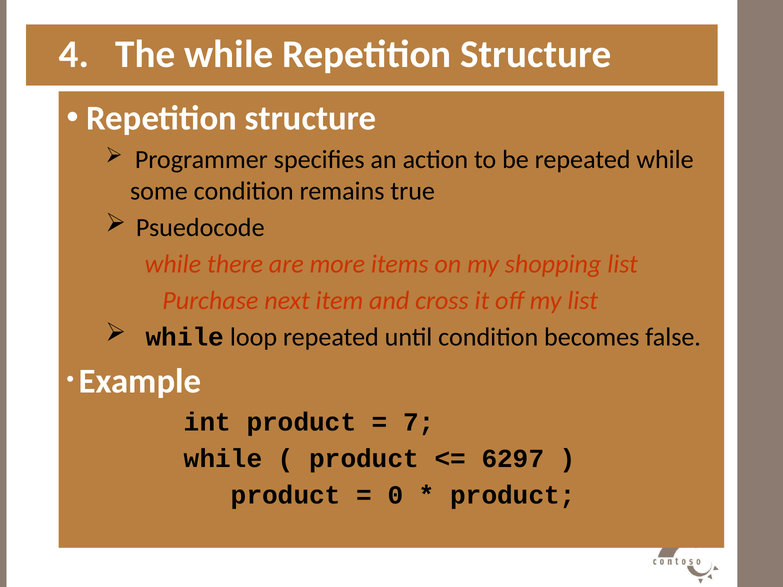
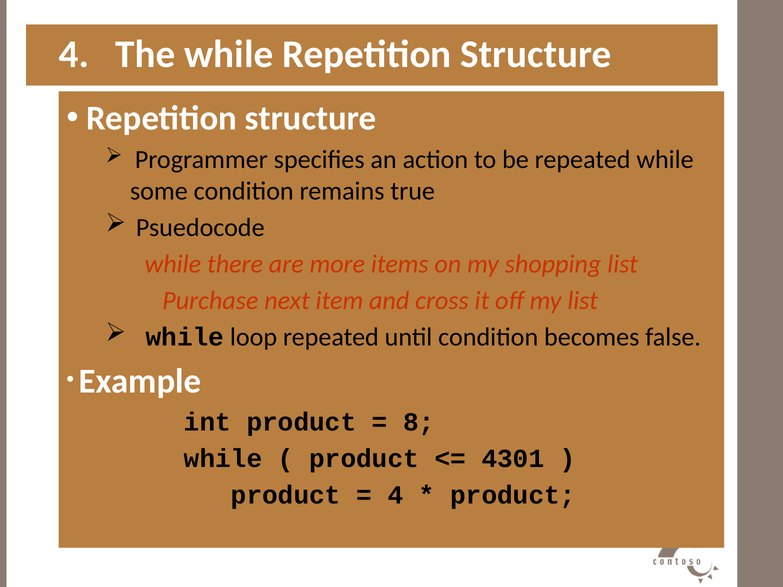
7: 7 -> 8
6297: 6297 -> 4301
0 at (395, 495): 0 -> 4
